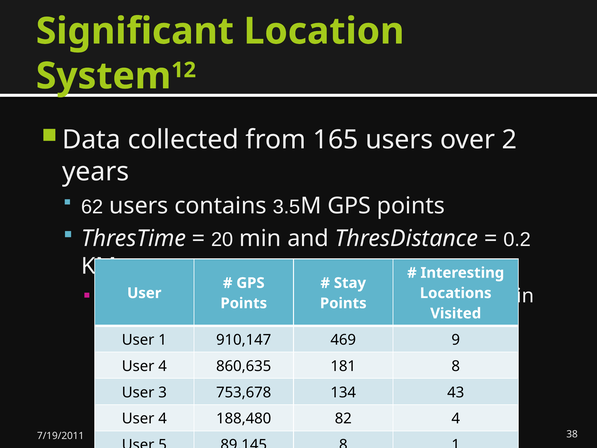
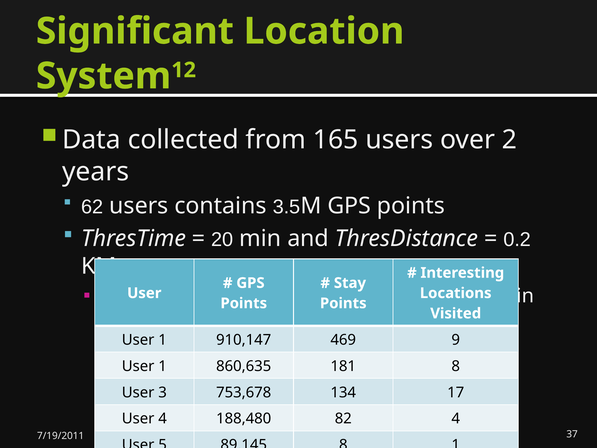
4 at (163, 366): 4 -> 1
43: 43 -> 17
38: 38 -> 37
